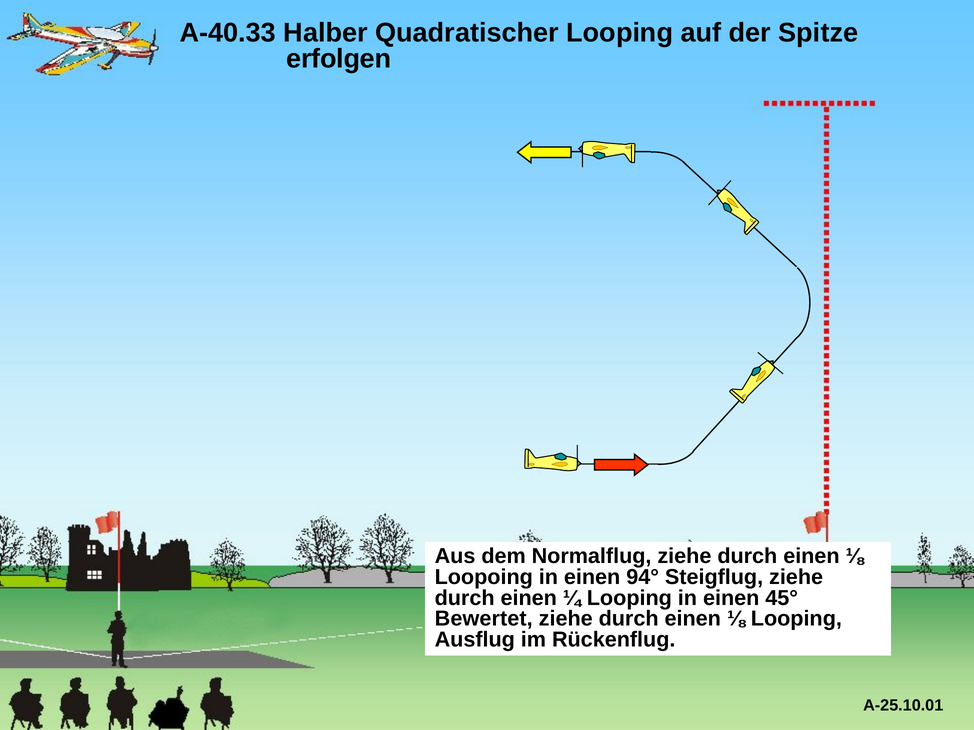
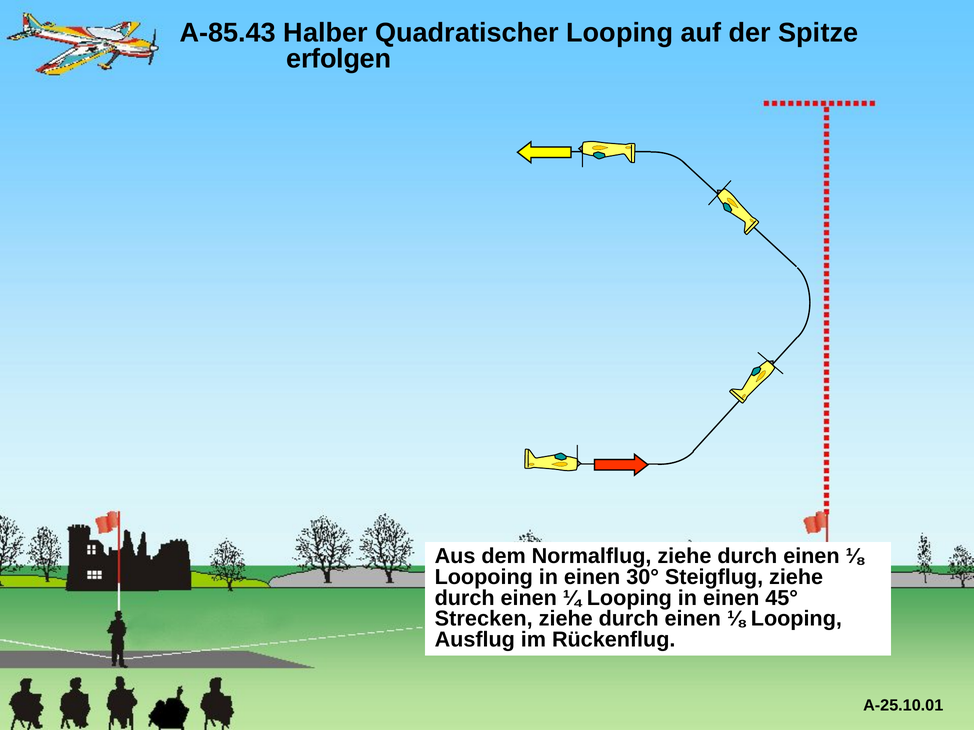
A-40.33: A-40.33 -> A-85.43
94°: 94° -> 30°
Bewertet: Bewertet -> Strecken
